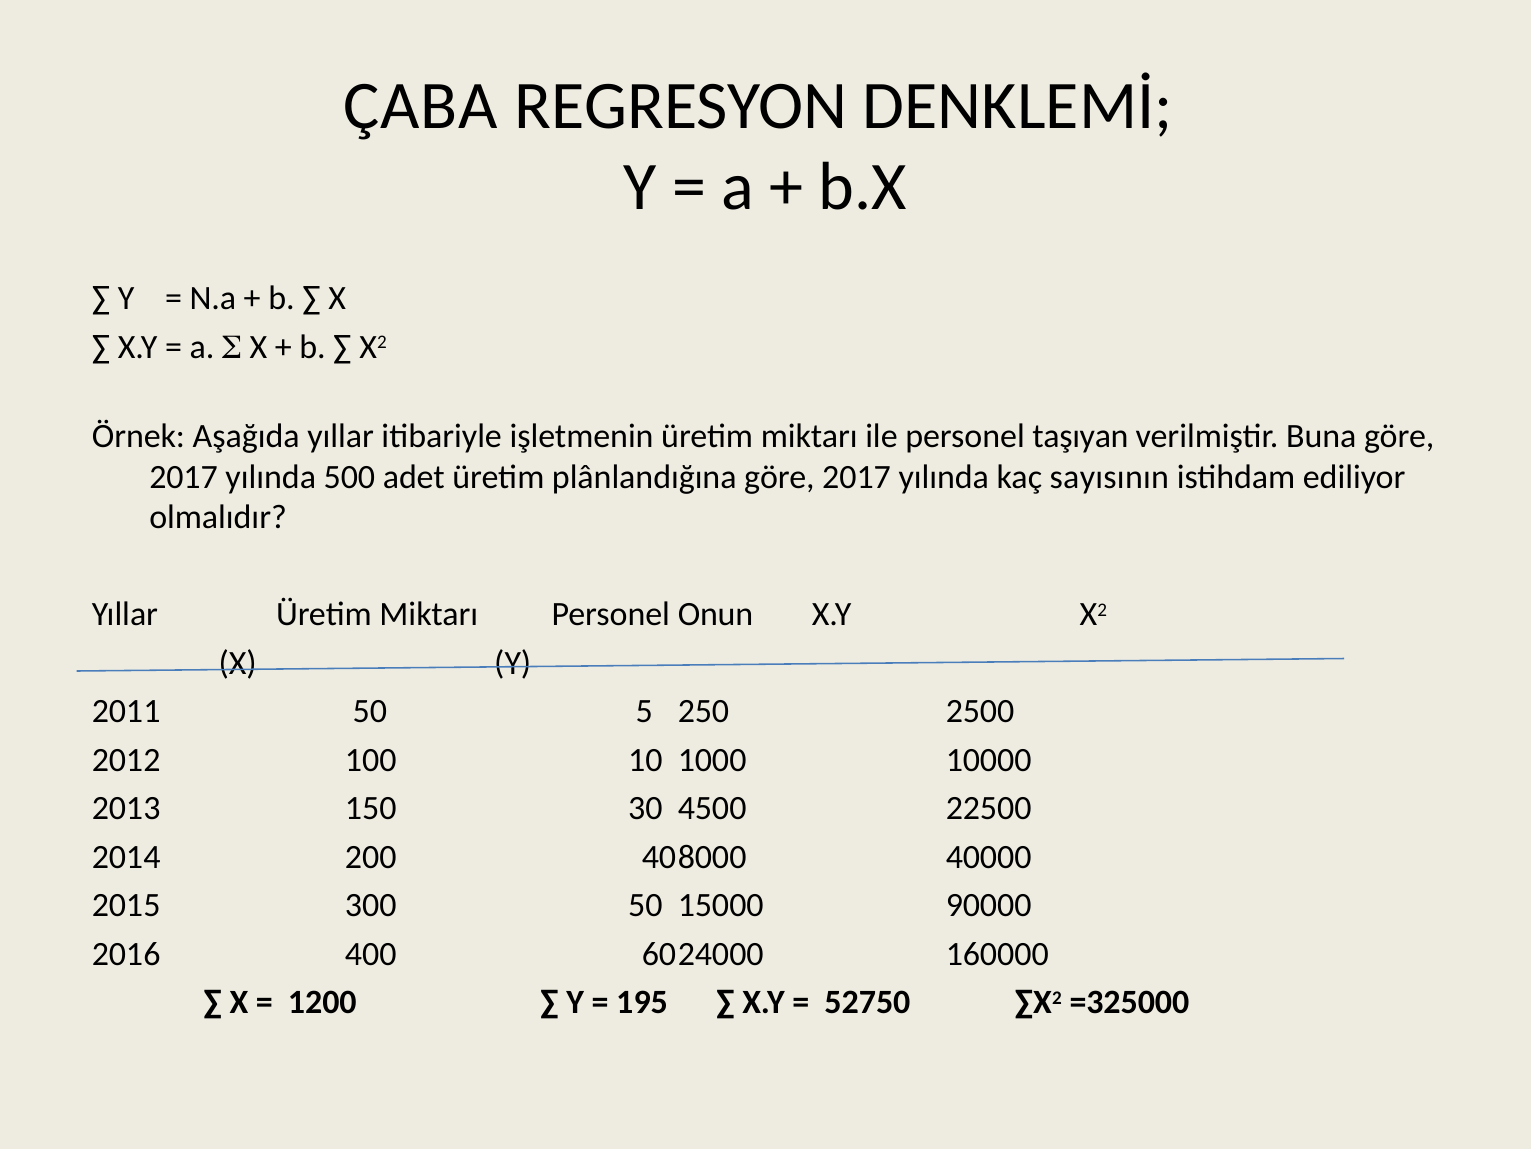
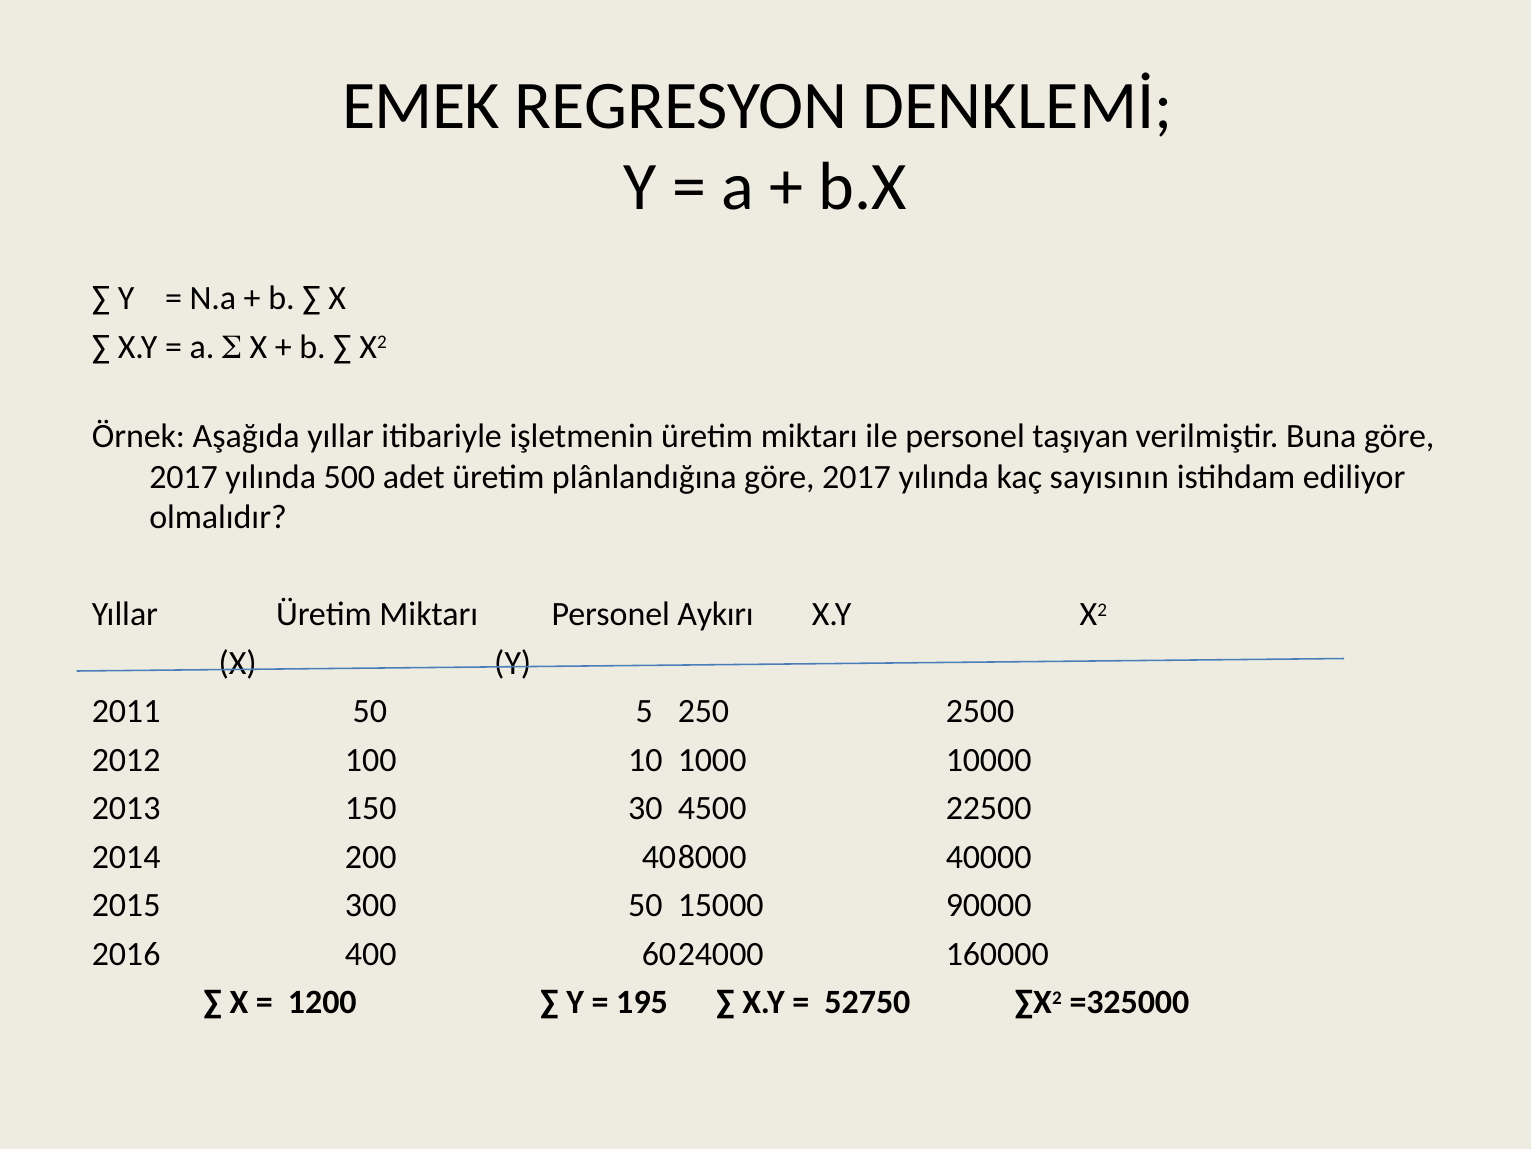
ÇABA: ÇABA -> EMEK
Onun: Onun -> Aykırı
